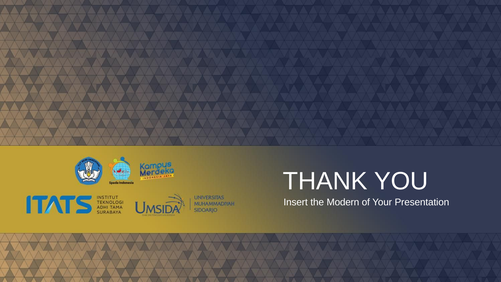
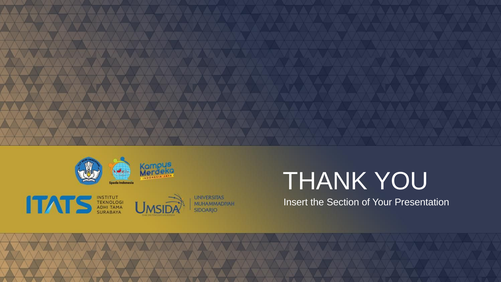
Modern: Modern -> Section
